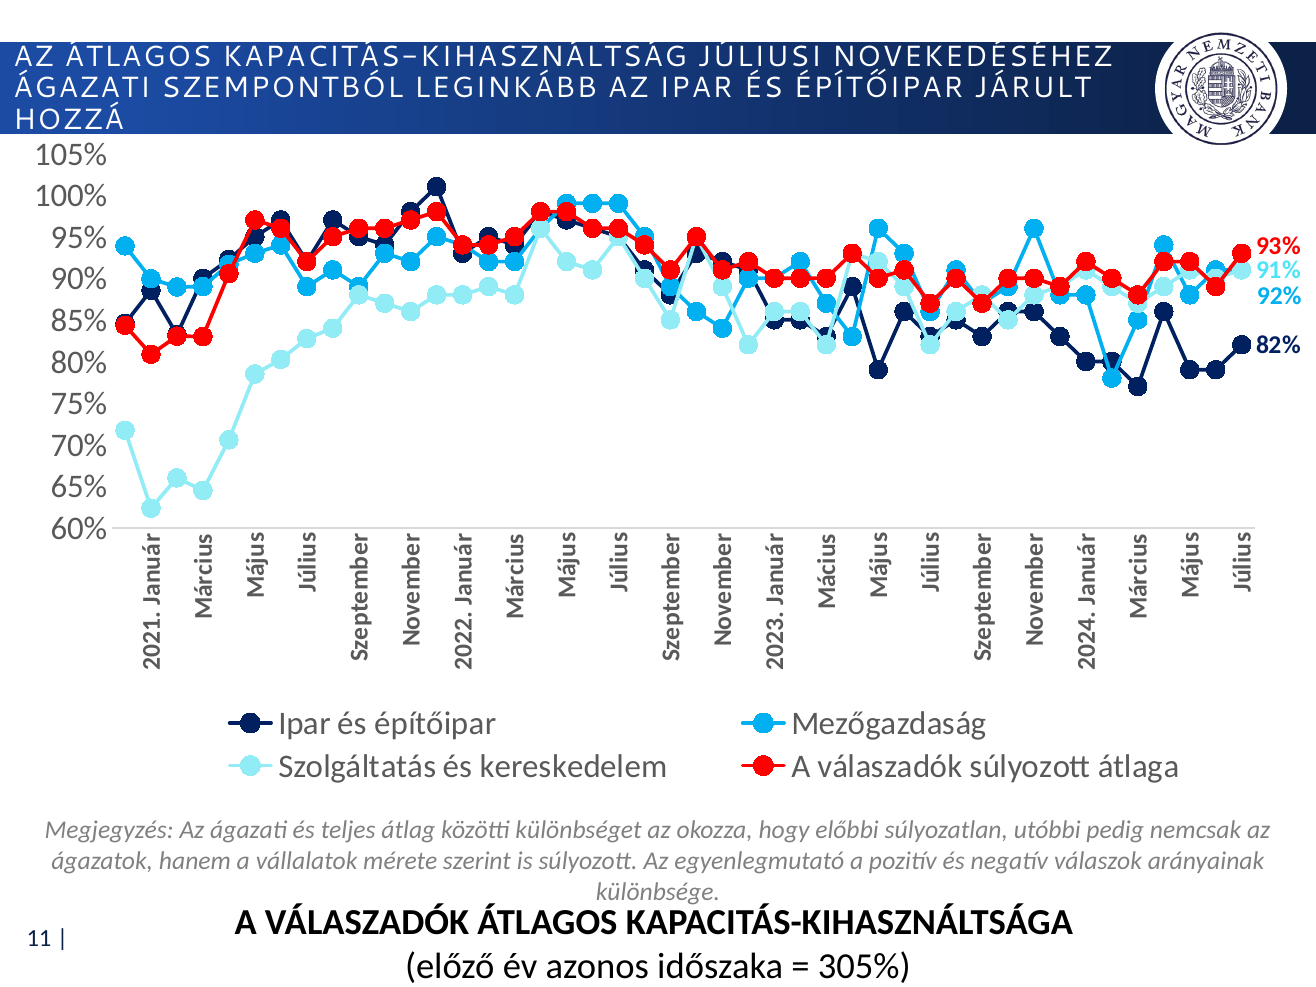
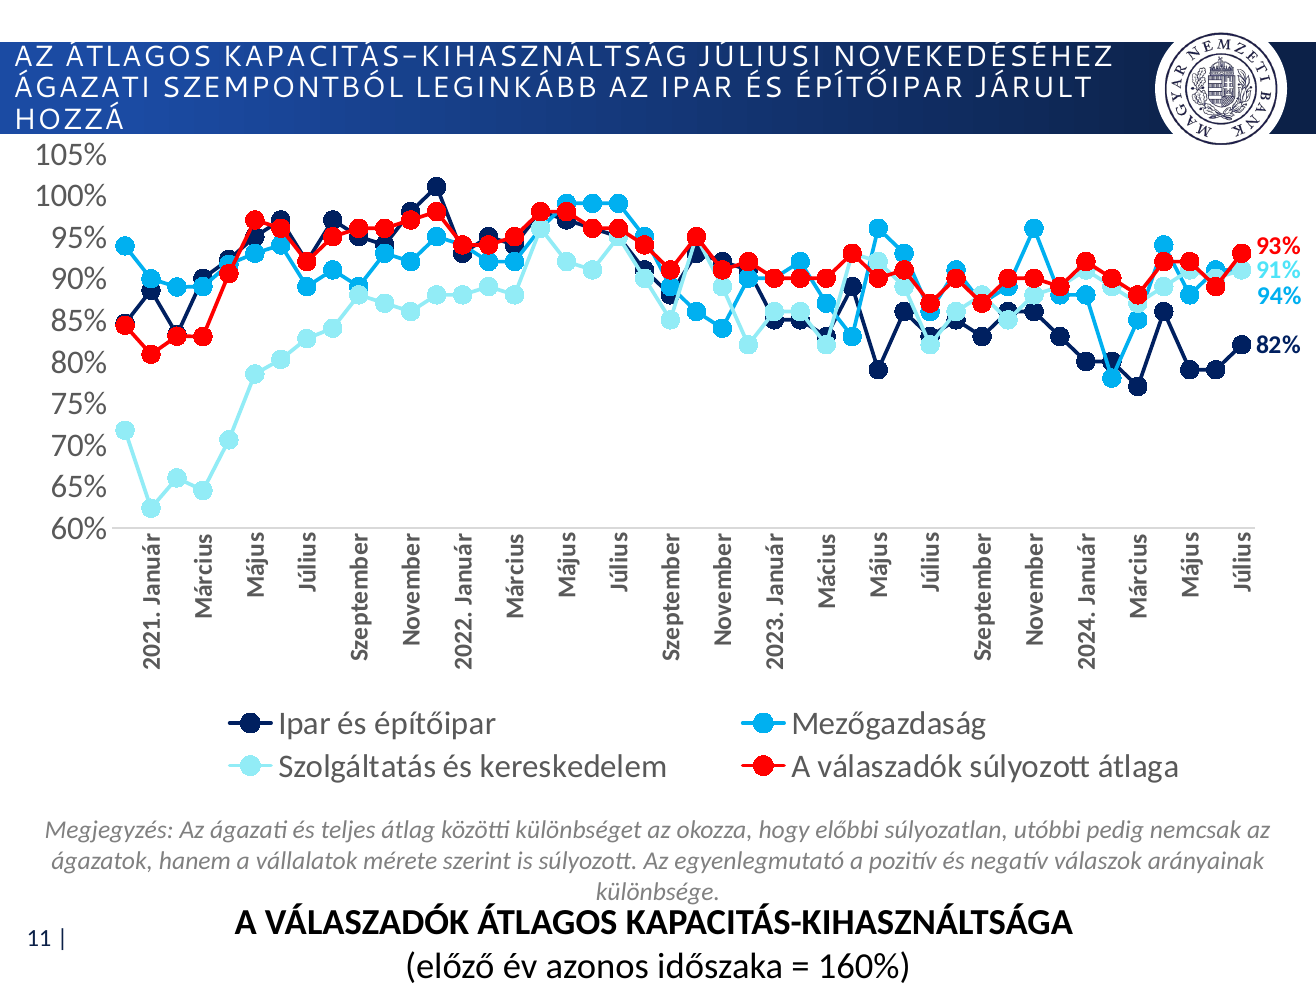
92%: 92% -> 94%
305%: 305% -> 160%
